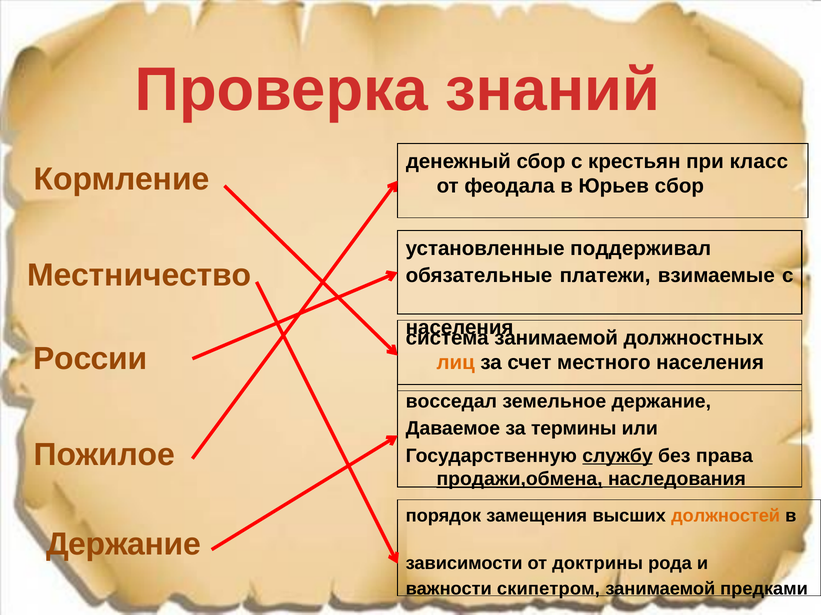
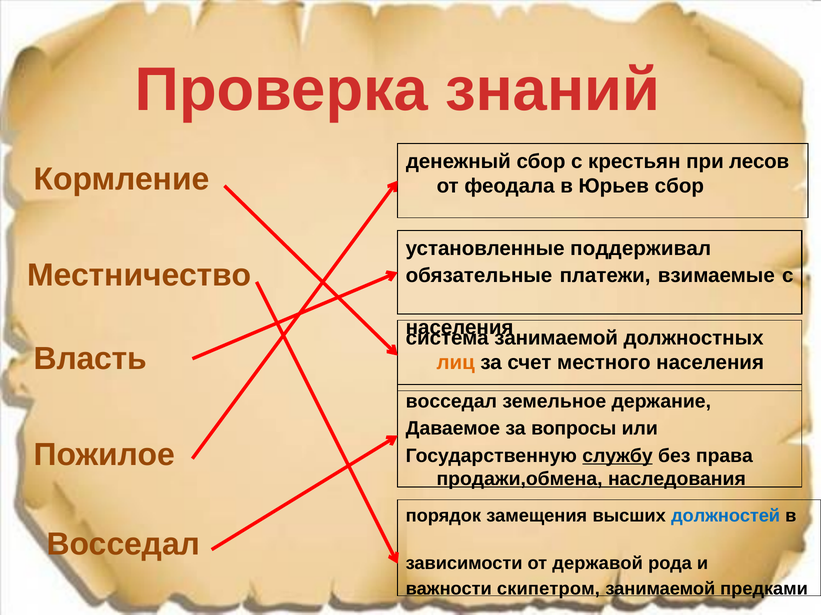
класс: класс -> лесов
России: России -> Власть
термины: термины -> вопросы
продажи,обмена underline: present -> none
должностей colour: orange -> blue
Держание at (123, 545): Держание -> Восседал
доктрины: доктрины -> державой
